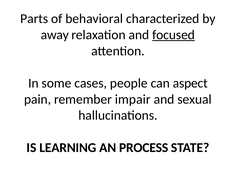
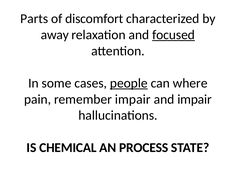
behavioral: behavioral -> discomfort
people underline: none -> present
aspect: aspect -> where
and sexual: sexual -> impair
LEARNING: LEARNING -> CHEMICAL
